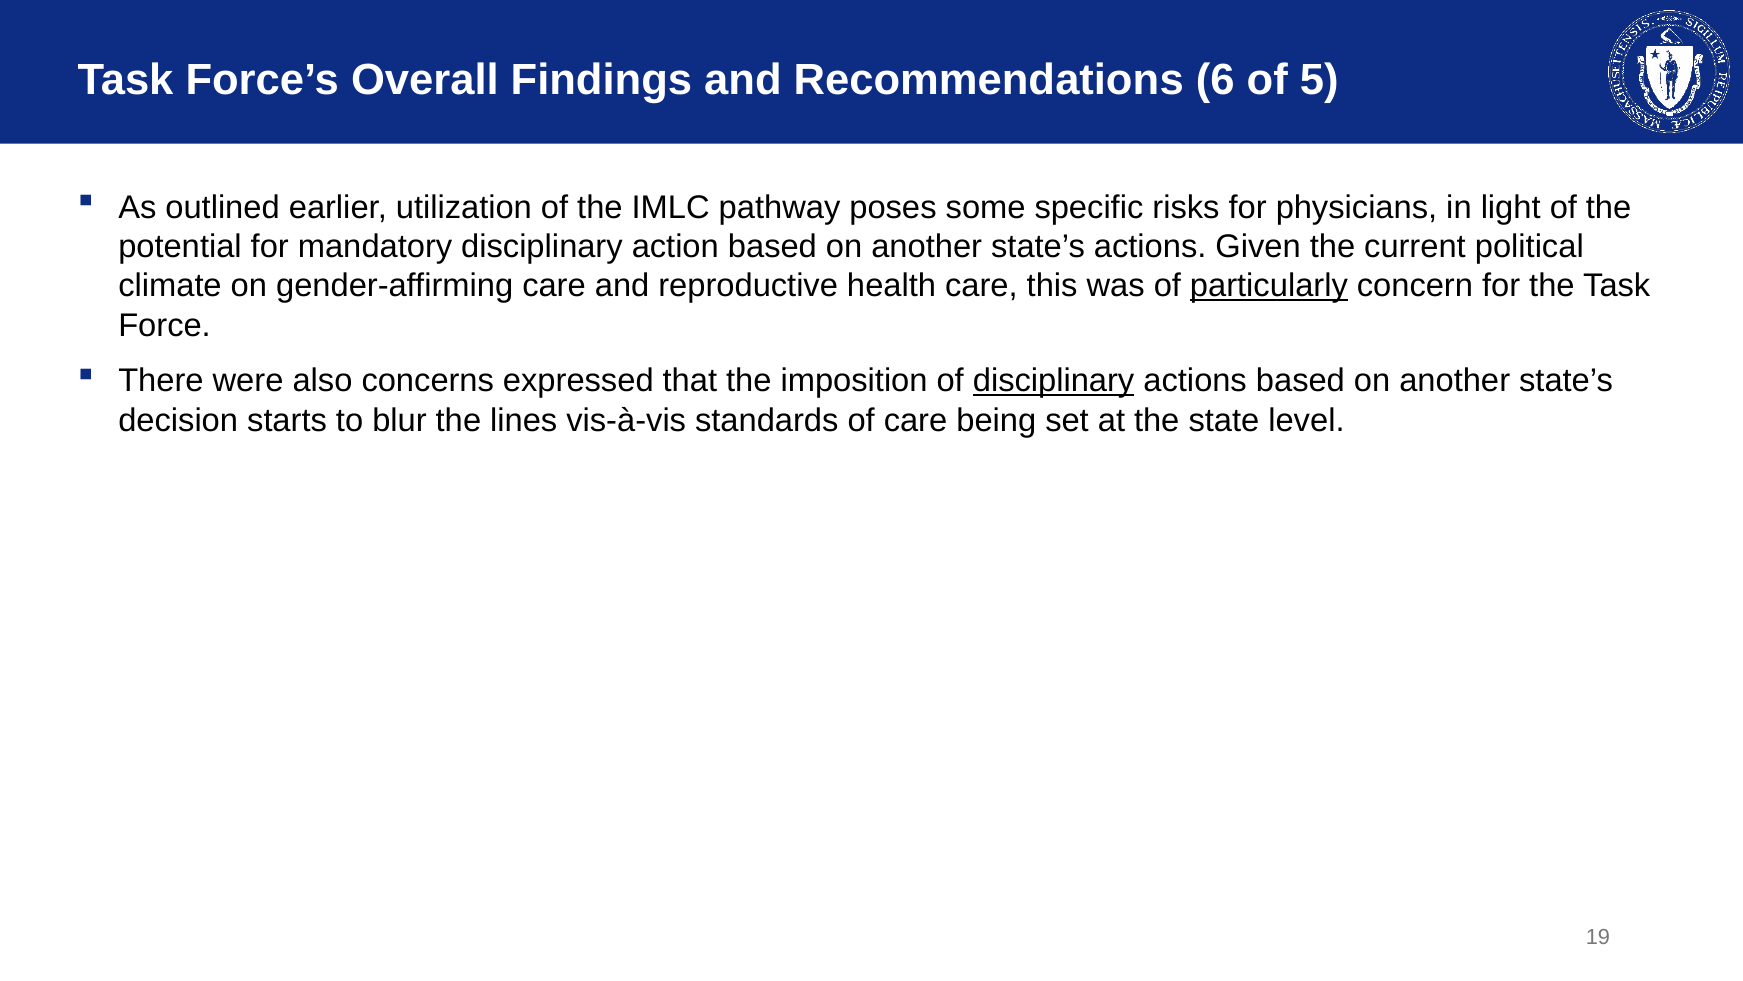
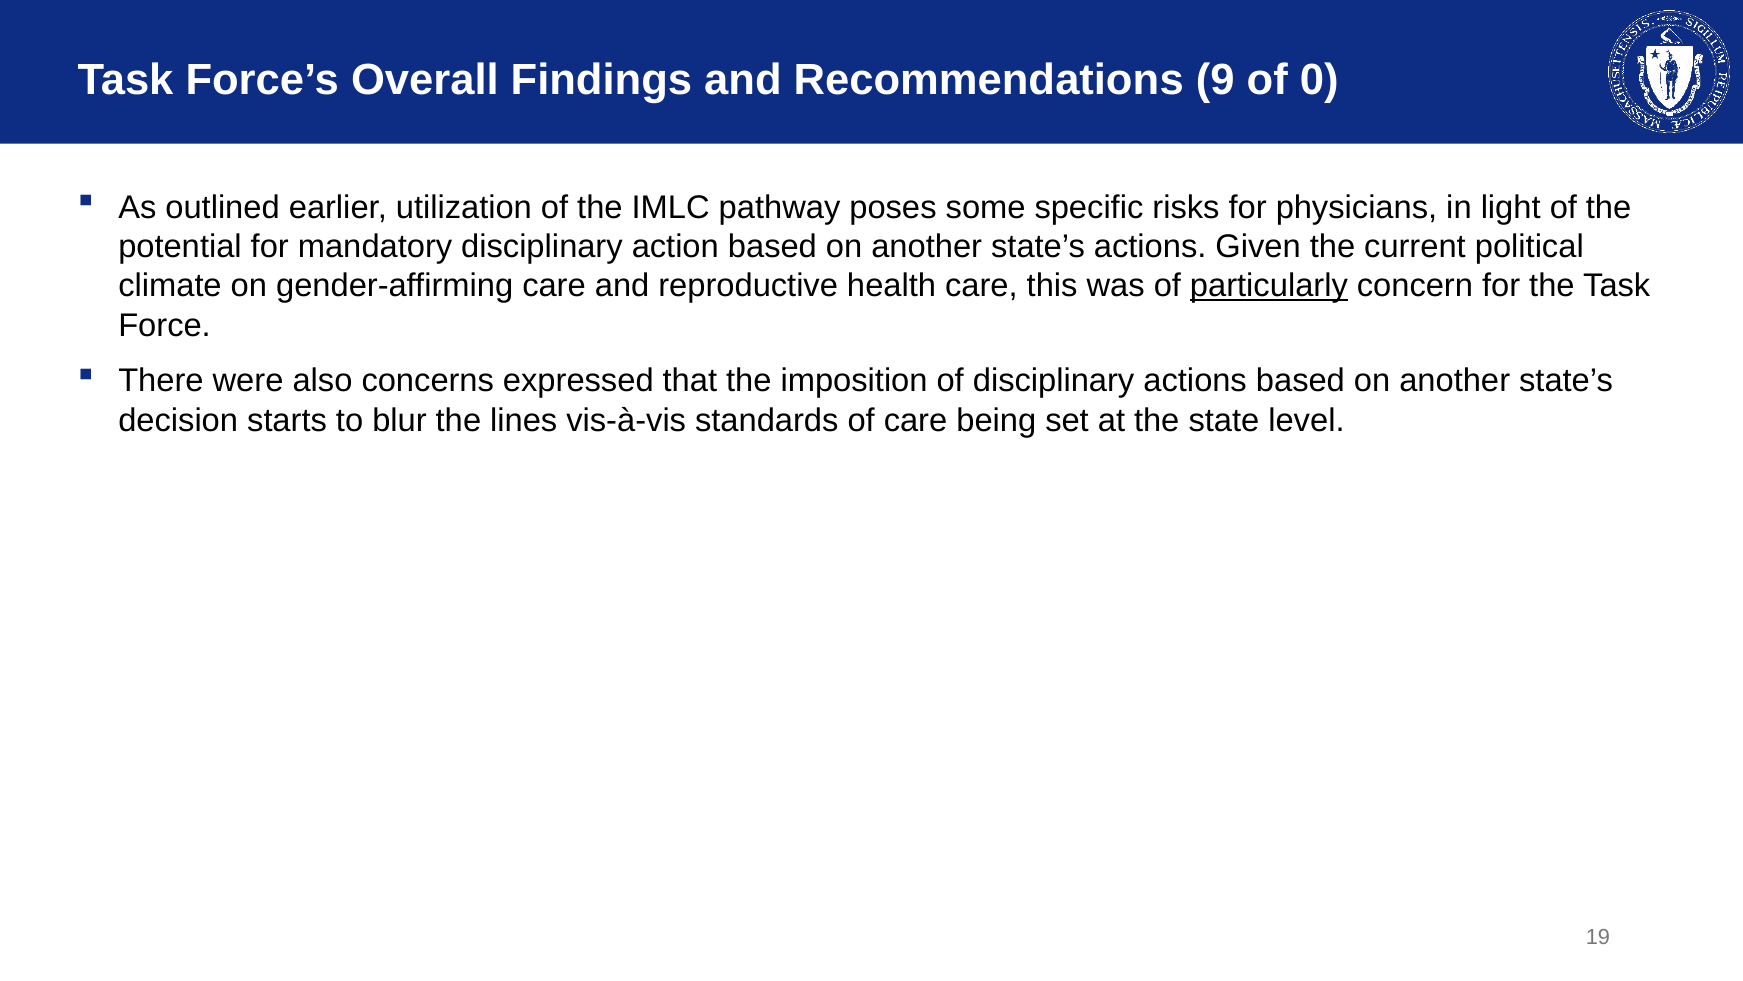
6: 6 -> 9
5: 5 -> 0
disciplinary at (1054, 381) underline: present -> none
